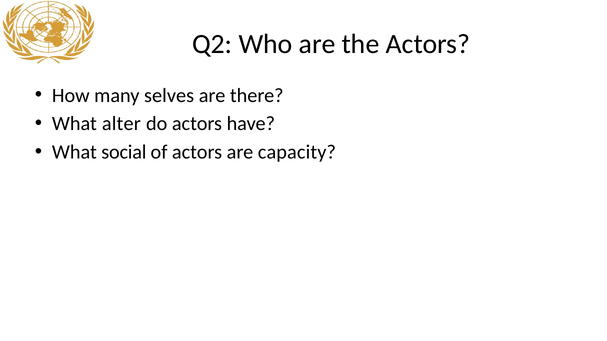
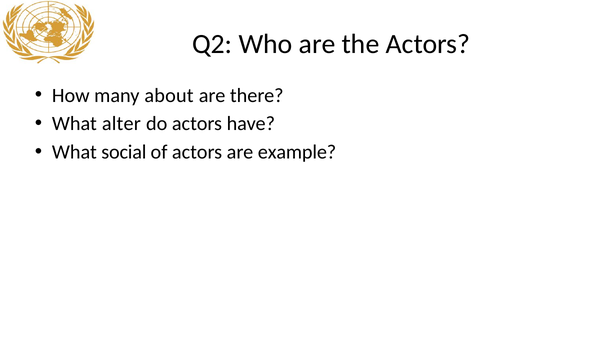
selves: selves -> about
capacity: capacity -> example
